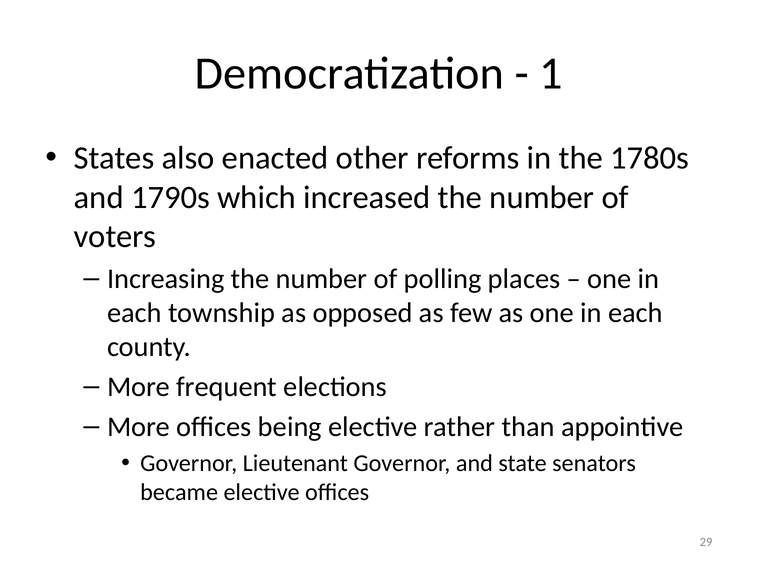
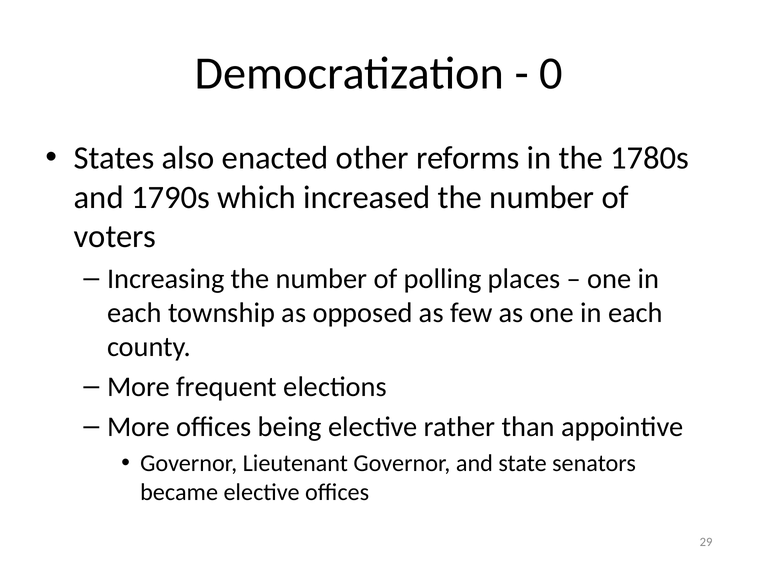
1: 1 -> 0
